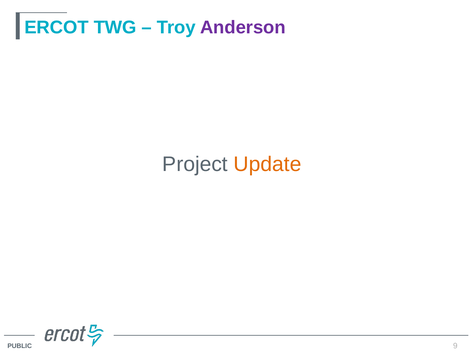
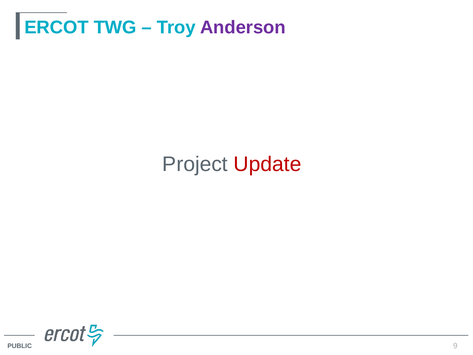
Update colour: orange -> red
